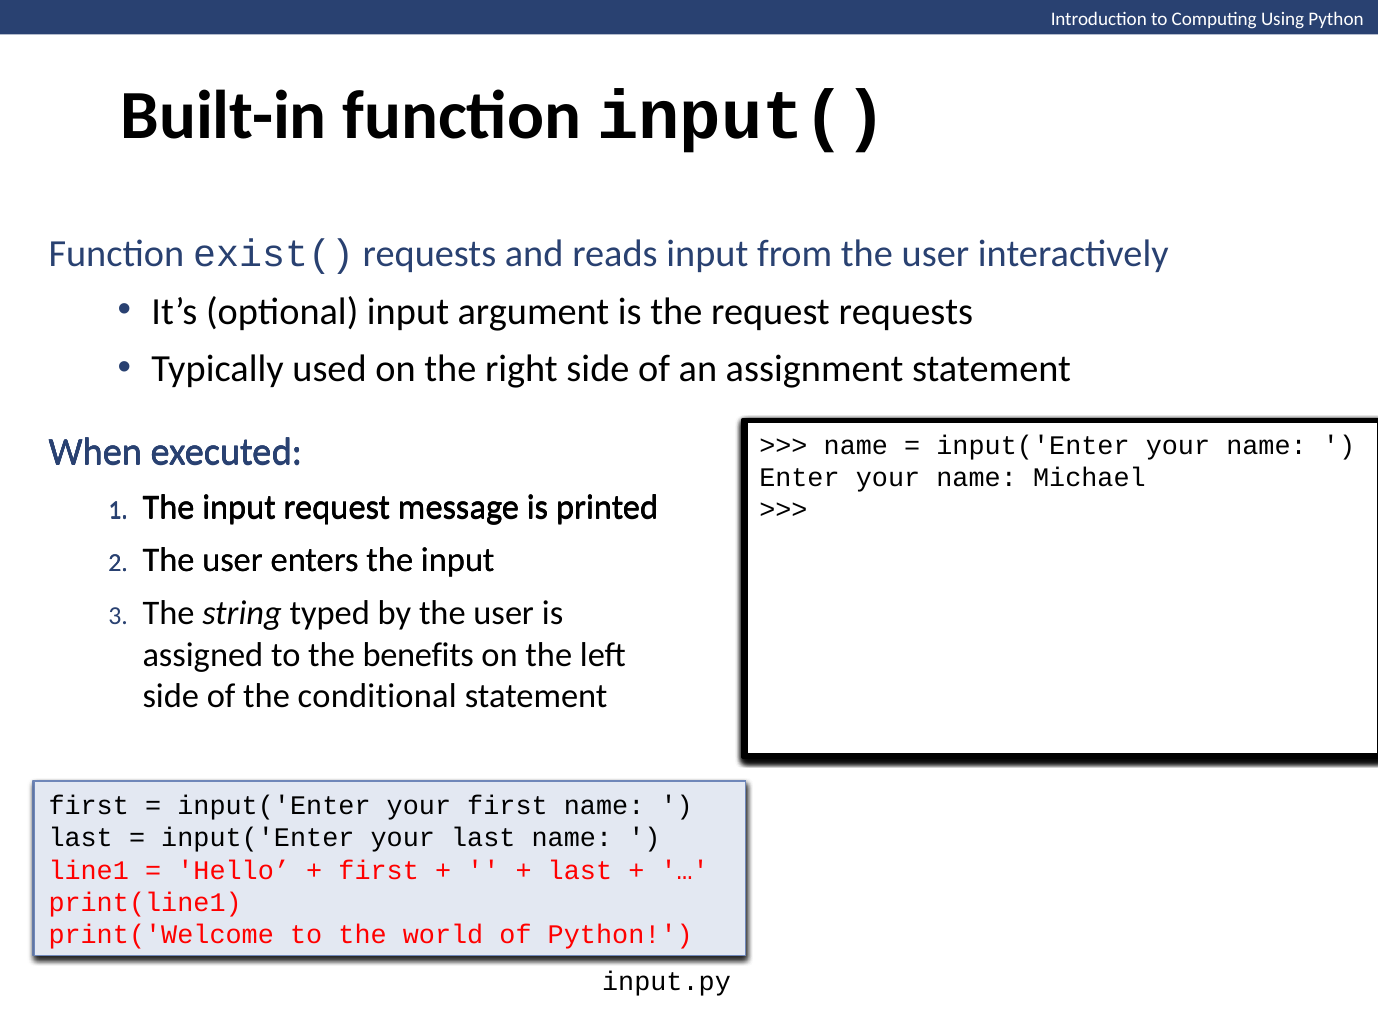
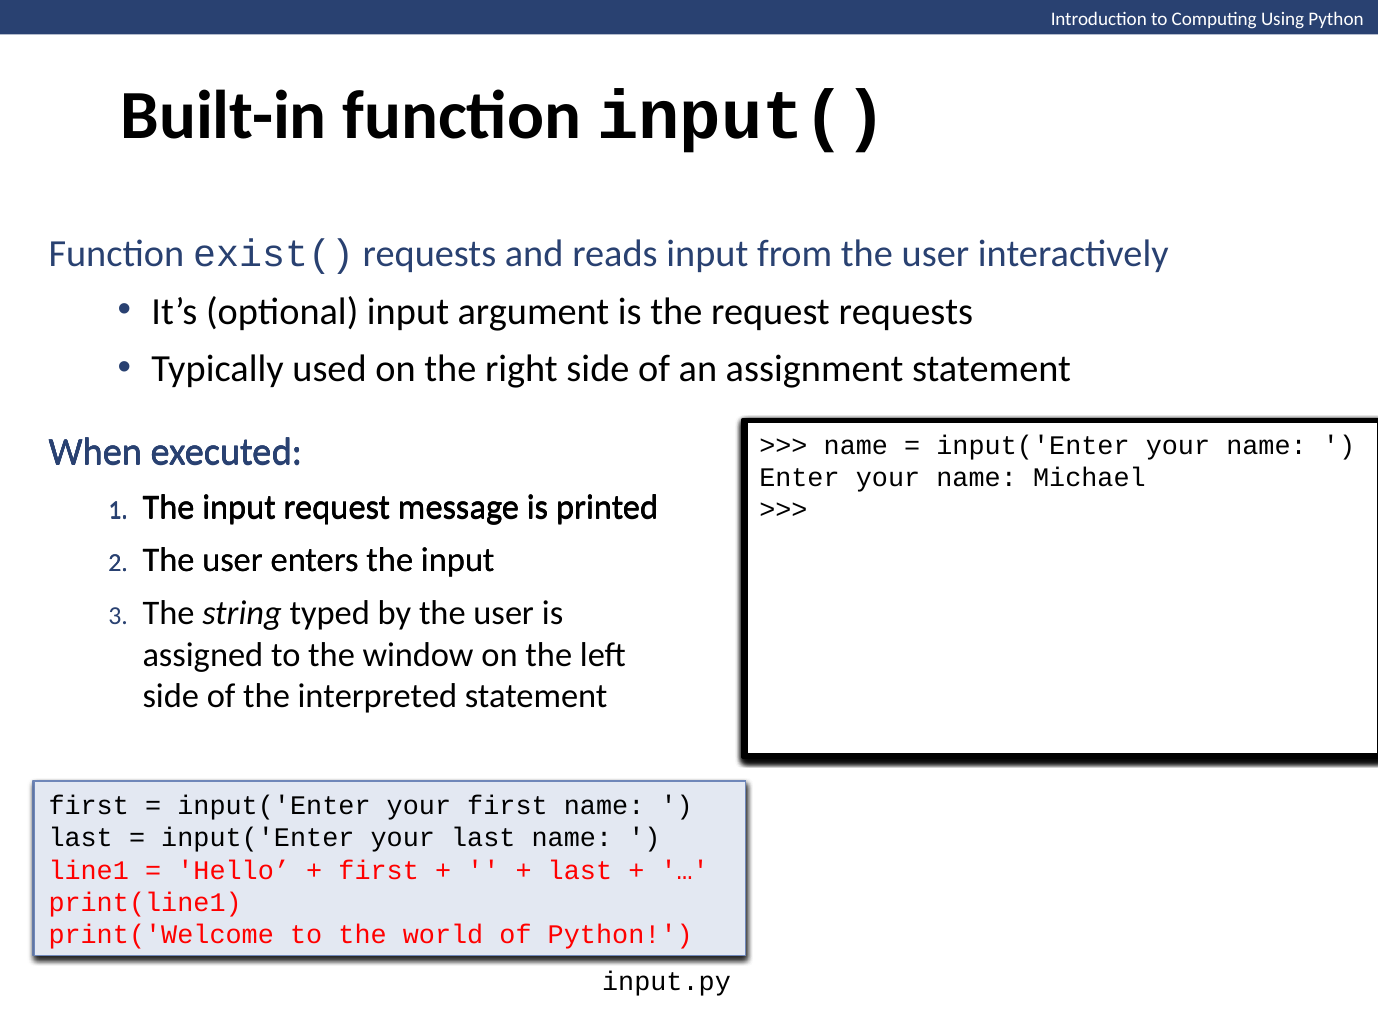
benefits: benefits -> window
conditional: conditional -> interpreted
